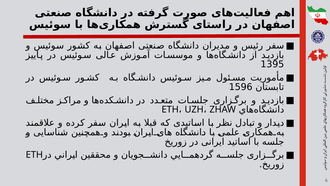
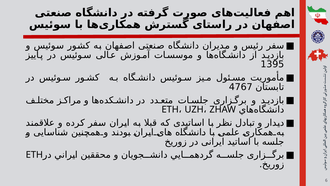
1596: 1596 -> 4767
